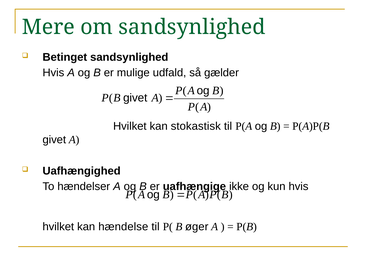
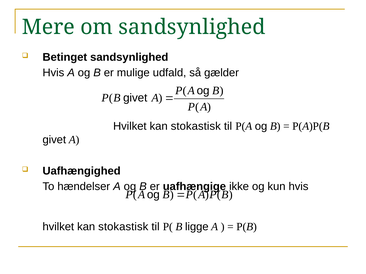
hændelse at (123, 227): hændelse -> stokastisk
øger: øger -> ligge
